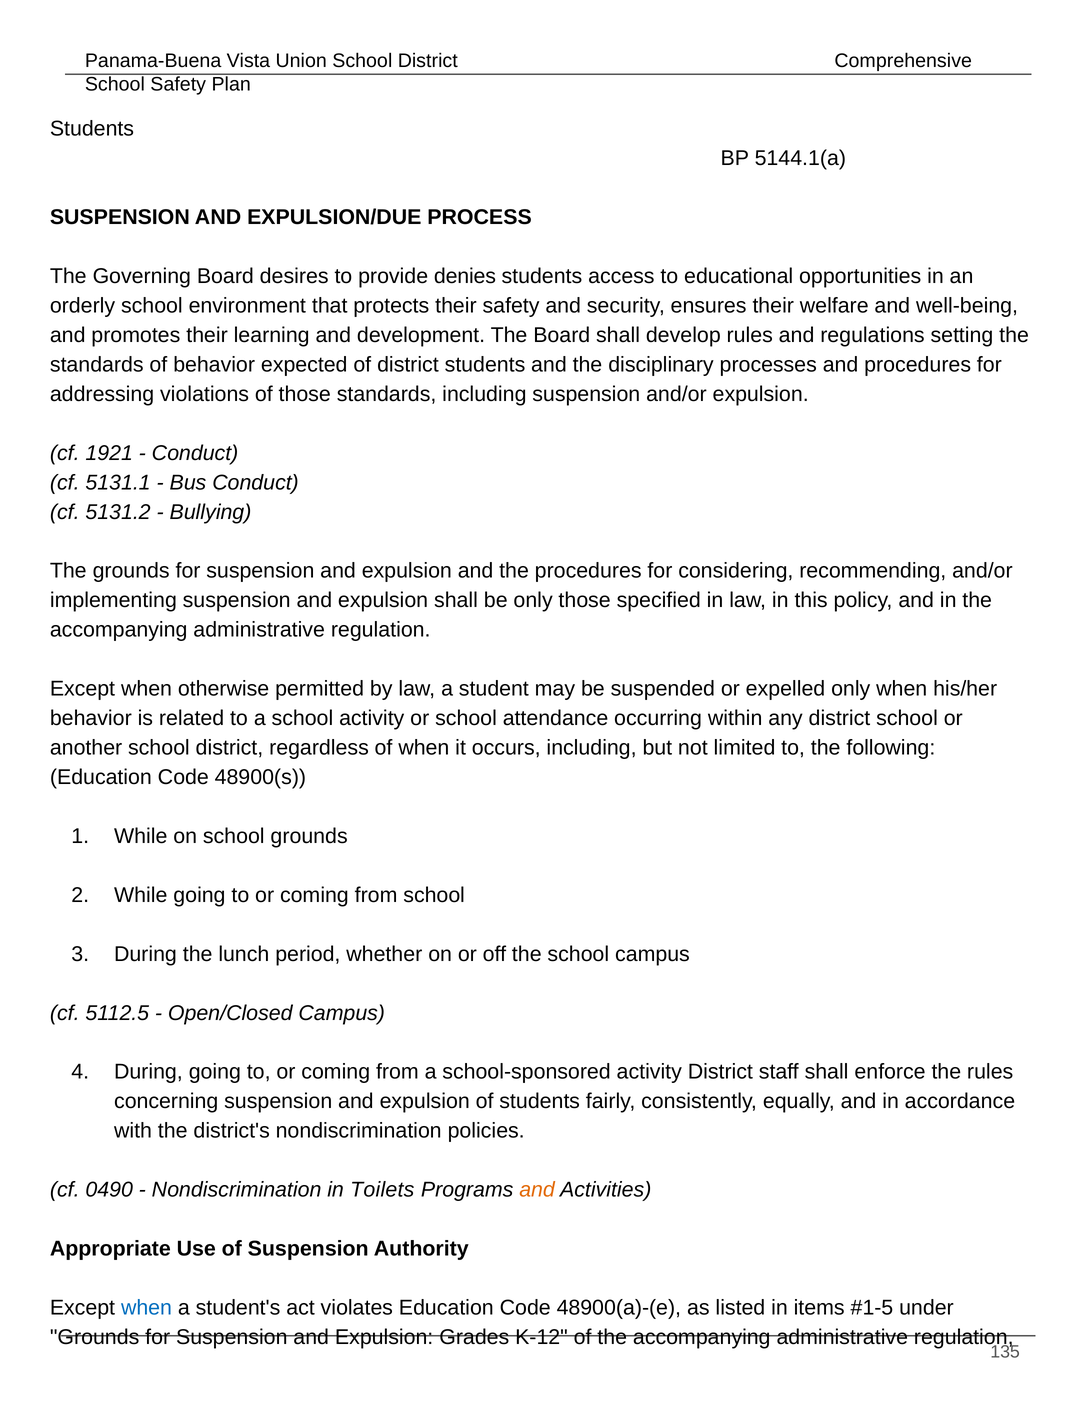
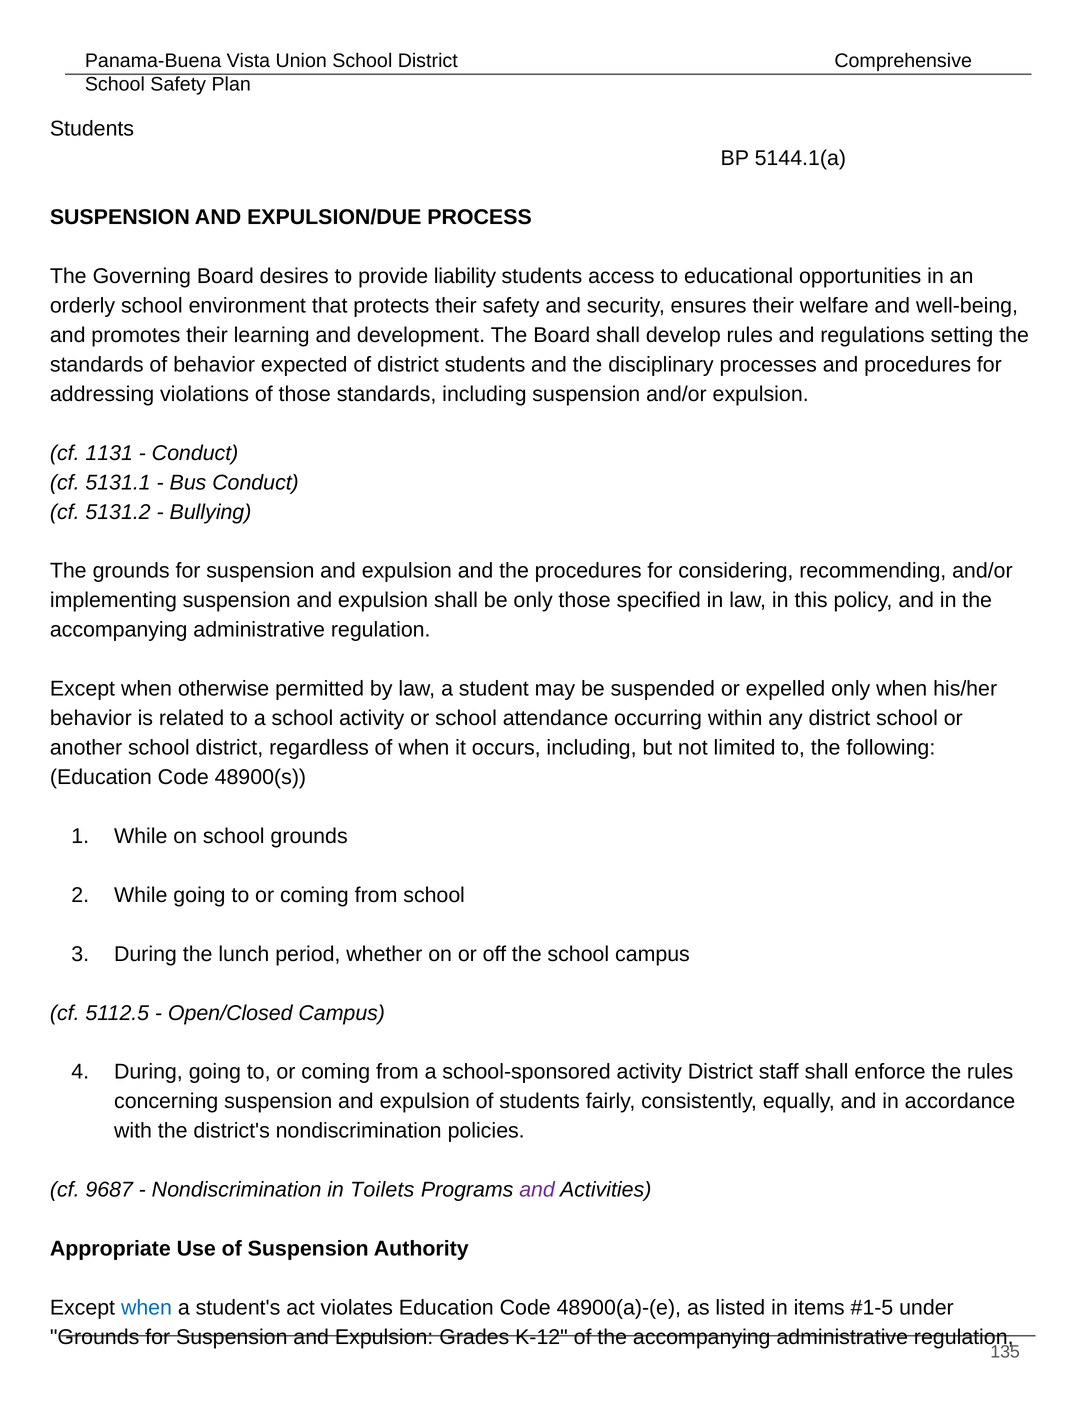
denies: denies -> liability
1921: 1921 -> 1131
0490: 0490 -> 9687
and at (537, 1190) colour: orange -> purple
